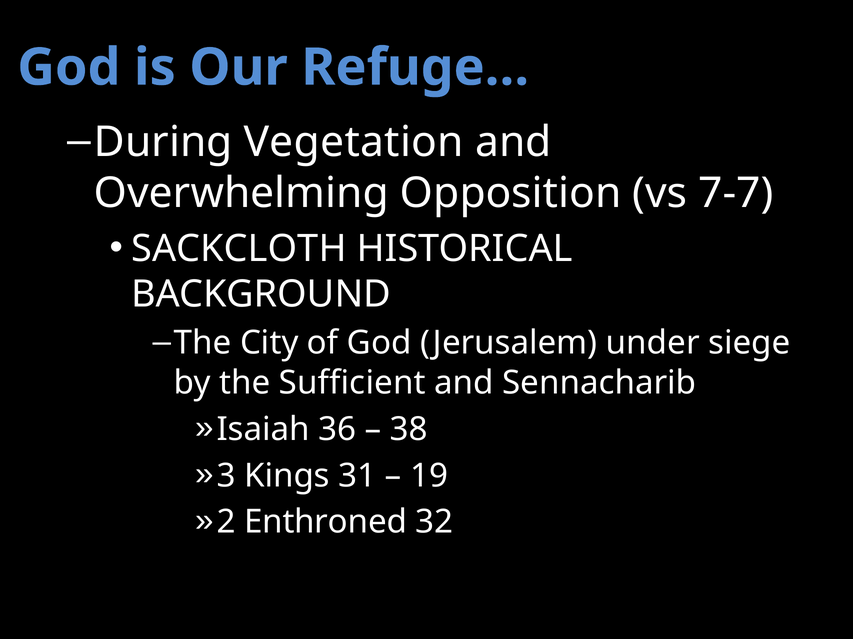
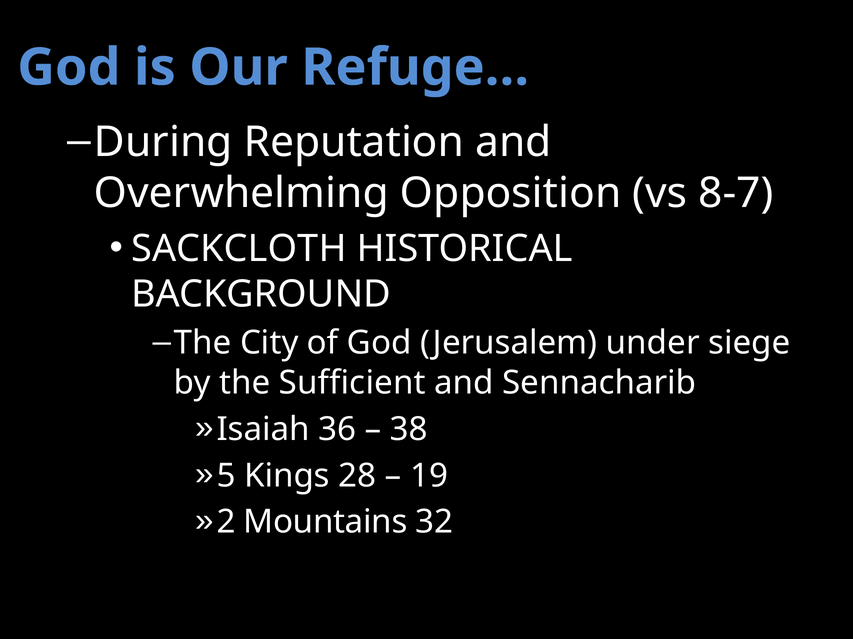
Vegetation: Vegetation -> Reputation
7-7: 7-7 -> 8-7
3: 3 -> 5
31: 31 -> 28
Enthroned: Enthroned -> Mountains
